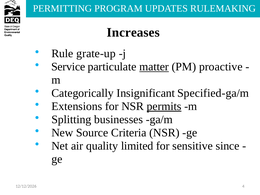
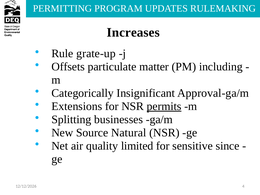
Service: Service -> Offsets
matter underline: present -> none
proactive: proactive -> including
Specified-ga/m: Specified-ga/m -> Approval-ga/m
Criteria: Criteria -> Natural
